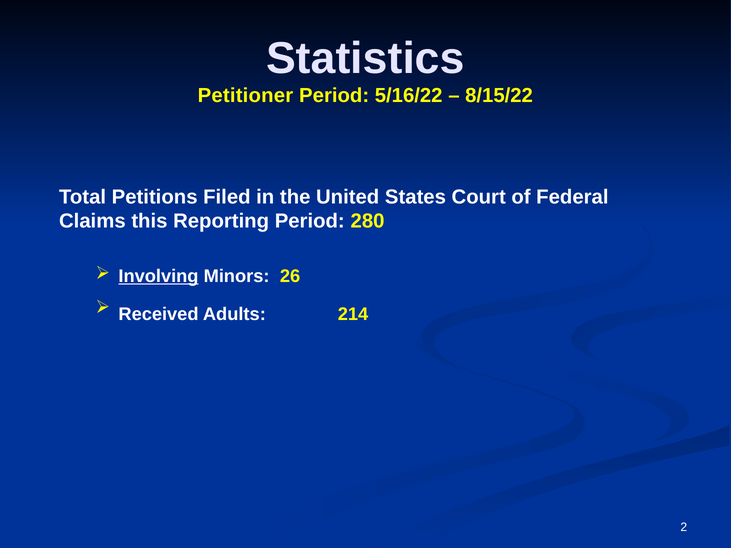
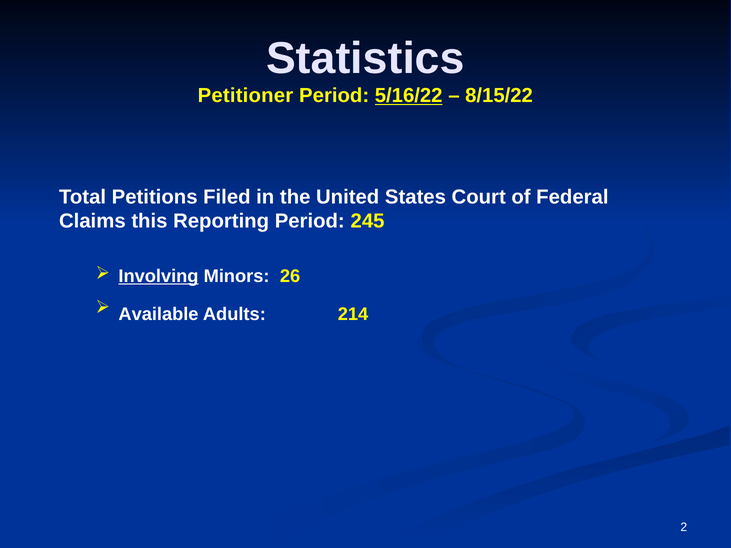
5/16/22 underline: none -> present
280: 280 -> 245
Received: Received -> Available
